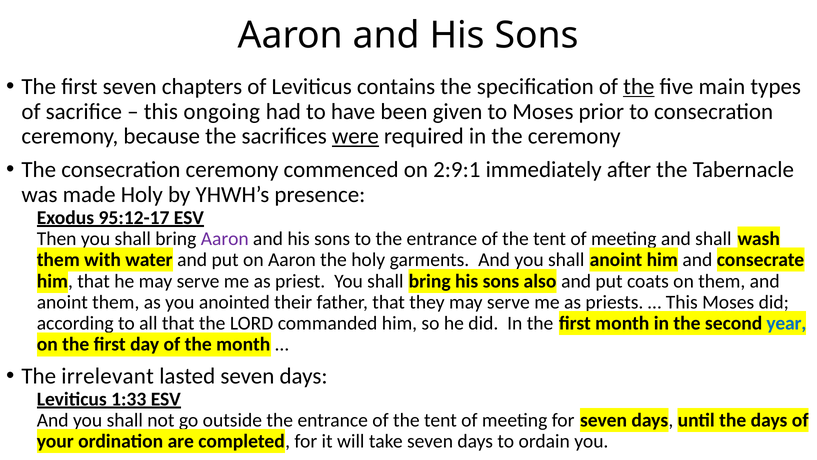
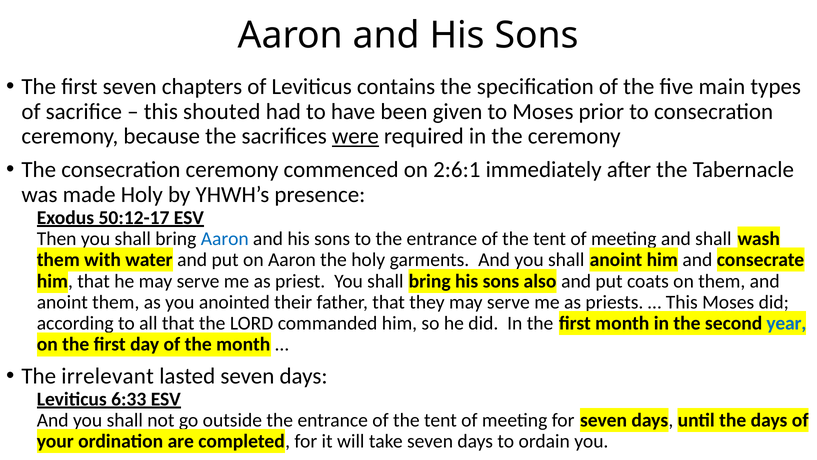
the at (639, 86) underline: present -> none
ongoing: ongoing -> shouted
2:9:1: 2:9:1 -> 2:6:1
95:12-17: 95:12-17 -> 50:12-17
Aaron at (225, 239) colour: purple -> blue
1:33: 1:33 -> 6:33
